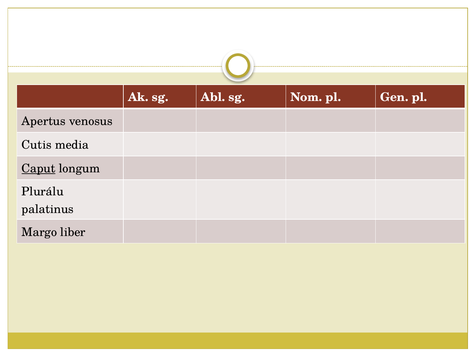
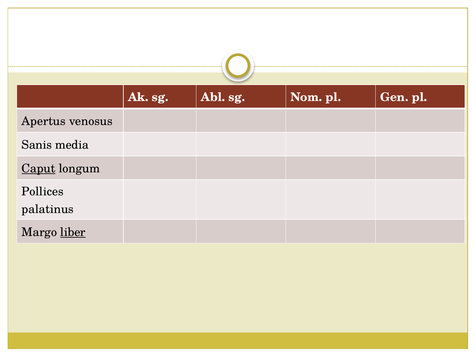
Cutis: Cutis -> Sanis
Plurálu: Plurálu -> Pollices
liber underline: none -> present
